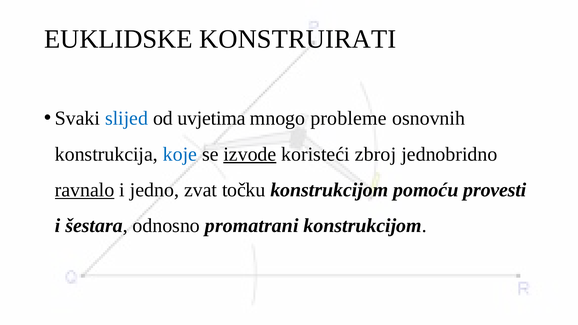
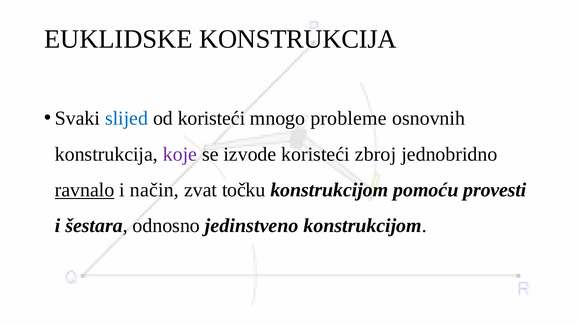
EUKLIDSKE KONSTRUIRATI: KONSTRUIRATI -> KONSTRUKCIJA
od uvjetima: uvjetima -> koristeći
koje colour: blue -> purple
izvode underline: present -> none
jedno: jedno -> način
promatrani: promatrani -> jedinstveno
